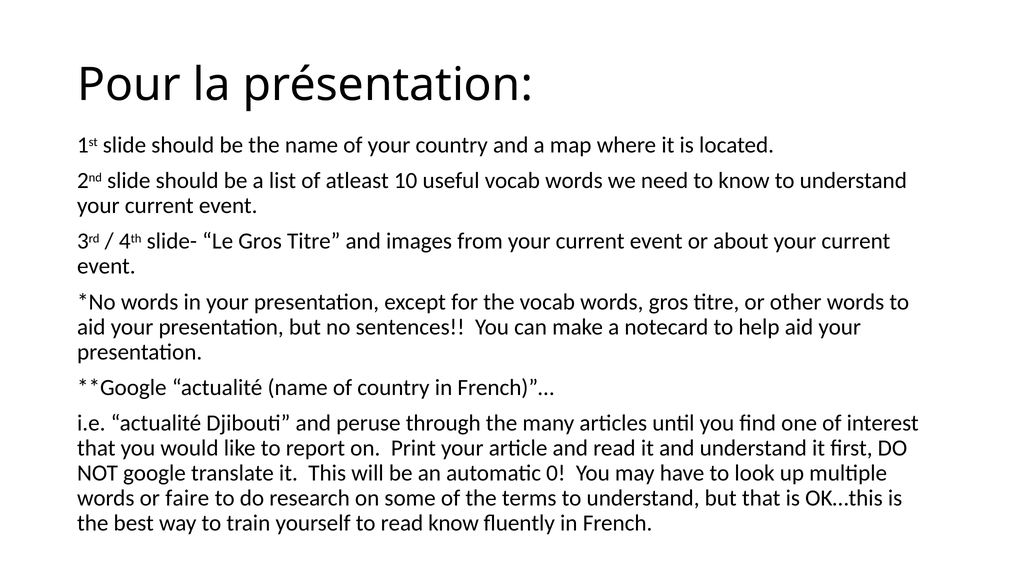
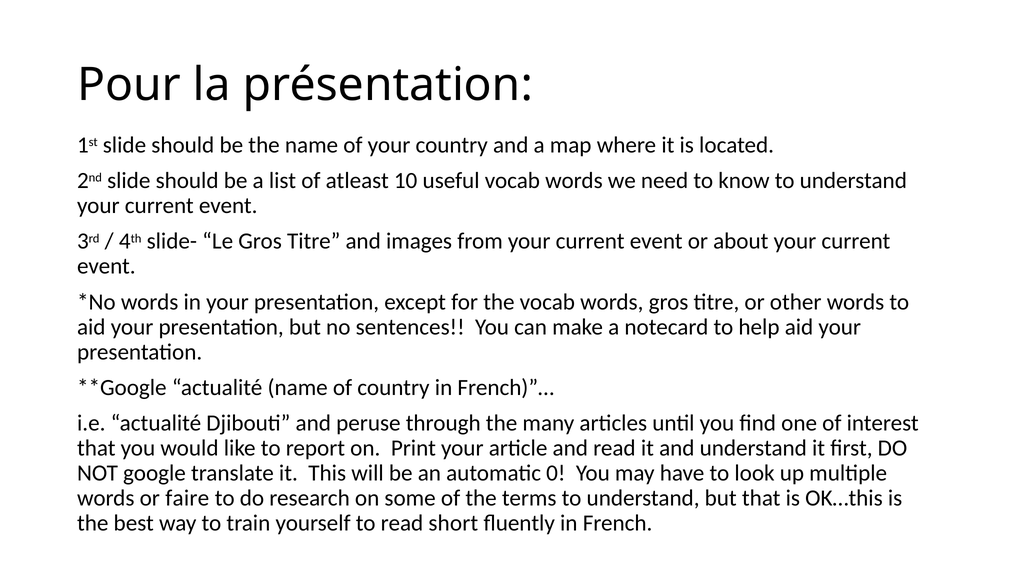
read know: know -> short
